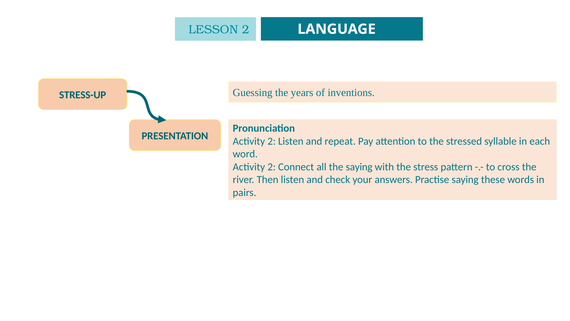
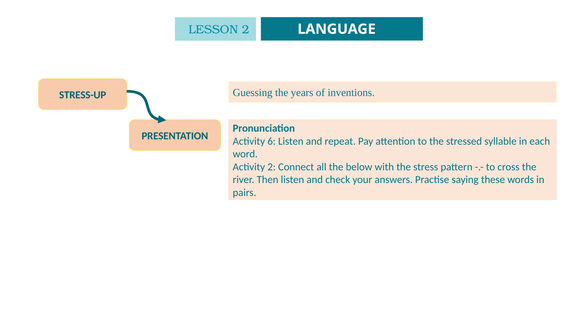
2 at (272, 141): 2 -> 6
the saying: saying -> below
